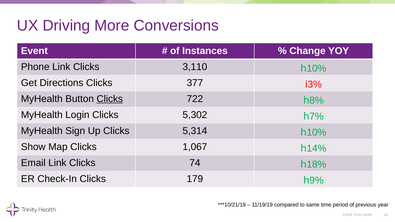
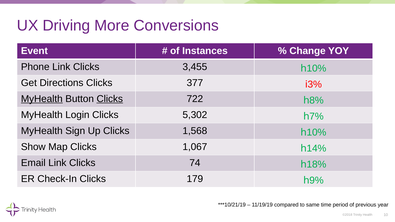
3,110: 3,110 -> 3,455
MyHealth at (42, 99) underline: none -> present
5,314: 5,314 -> 1,568
